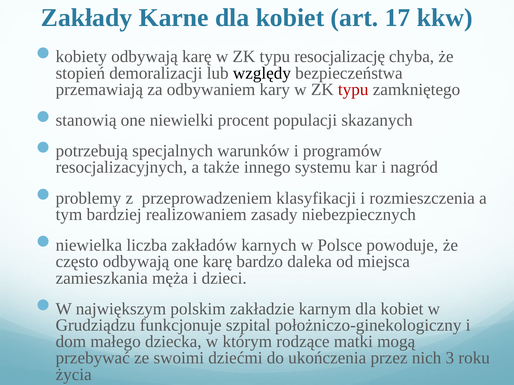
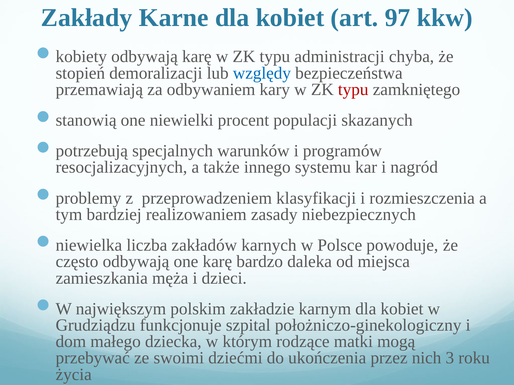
17: 17 -> 97
resocjalizację: resocjalizację -> administracji
względy colour: black -> blue
